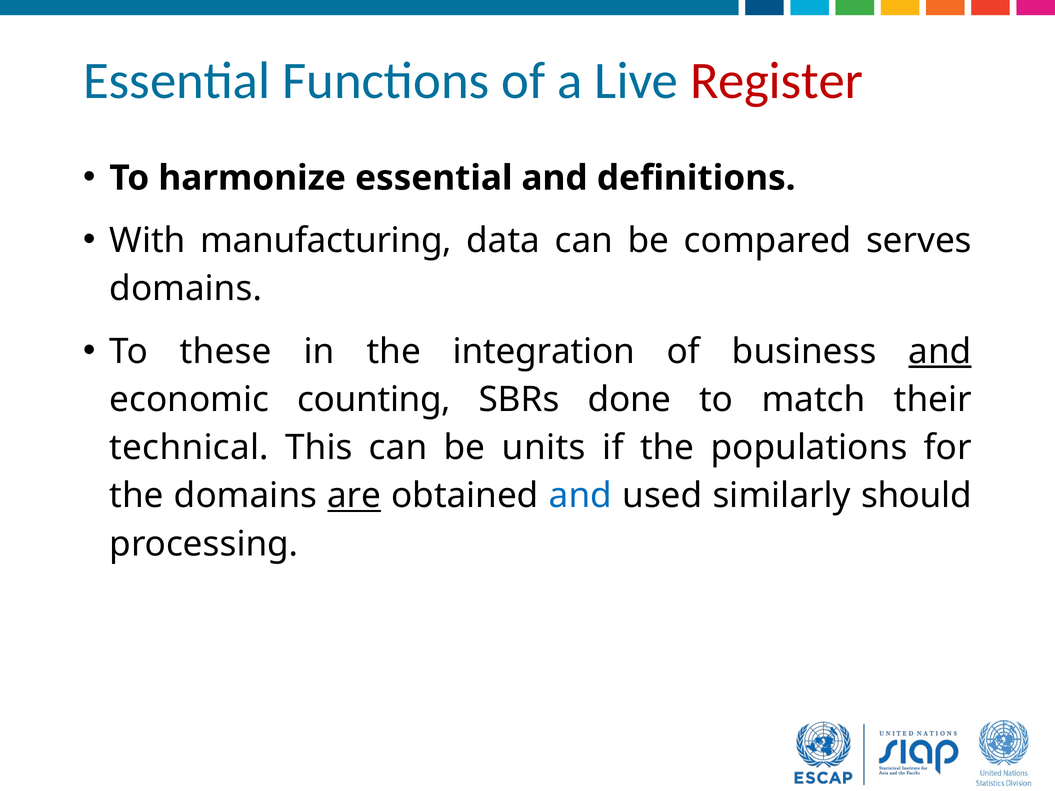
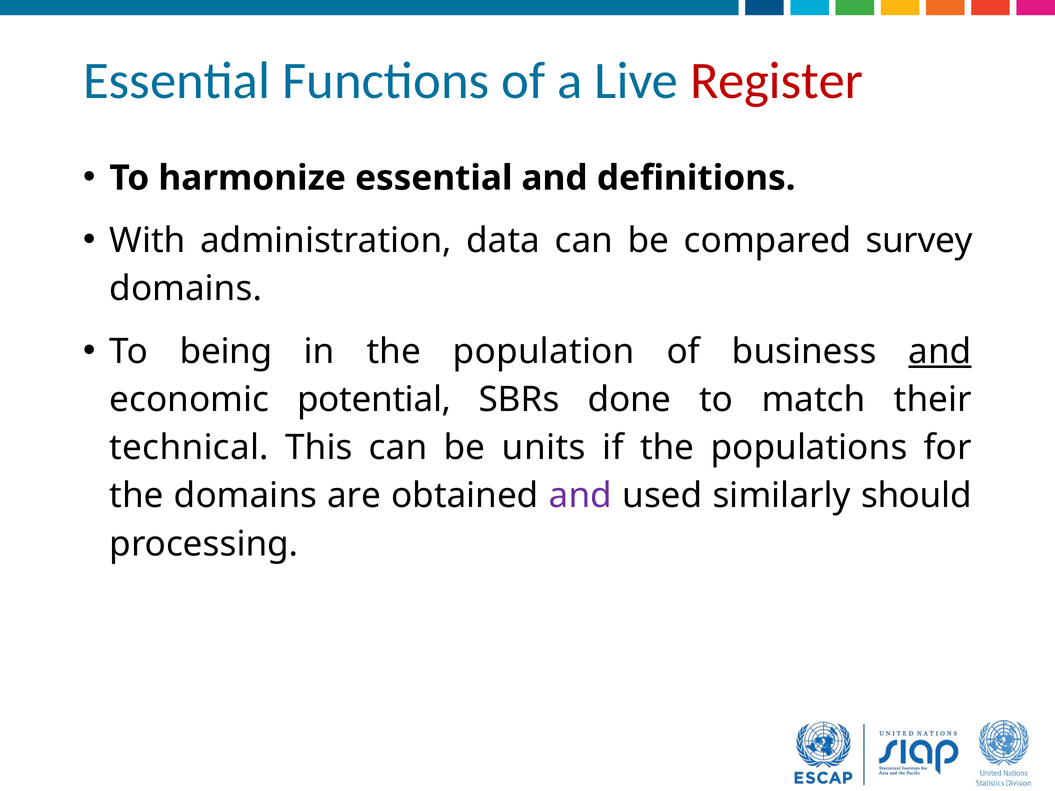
manufacturing: manufacturing -> administration
serves: serves -> survey
these: these -> being
integration: integration -> population
counting: counting -> potential
are underline: present -> none
and at (580, 496) colour: blue -> purple
